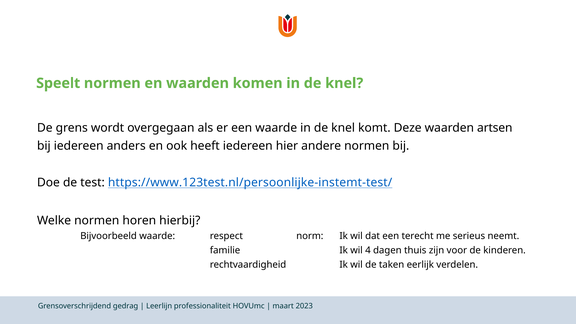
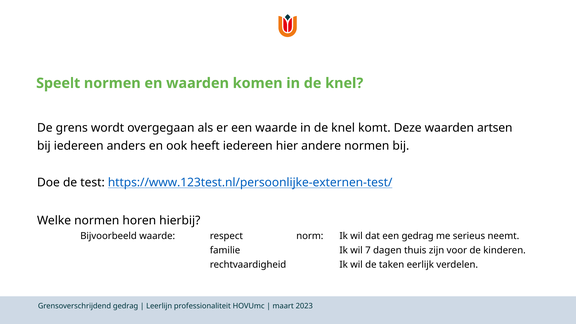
https://www.123test.nl/persoonlijke-instemt-test/: https://www.123test.nl/persoonlijke-instemt-test/ -> https://www.123test.nl/persoonlijke-externen-test/
een terecht: terecht -> gedrag
4: 4 -> 7
